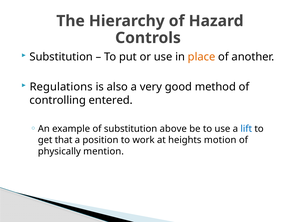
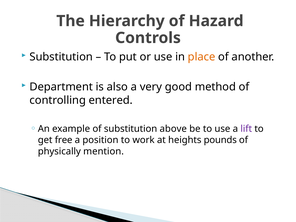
Regulations: Regulations -> Department
lift colour: blue -> purple
that: that -> free
motion: motion -> pounds
